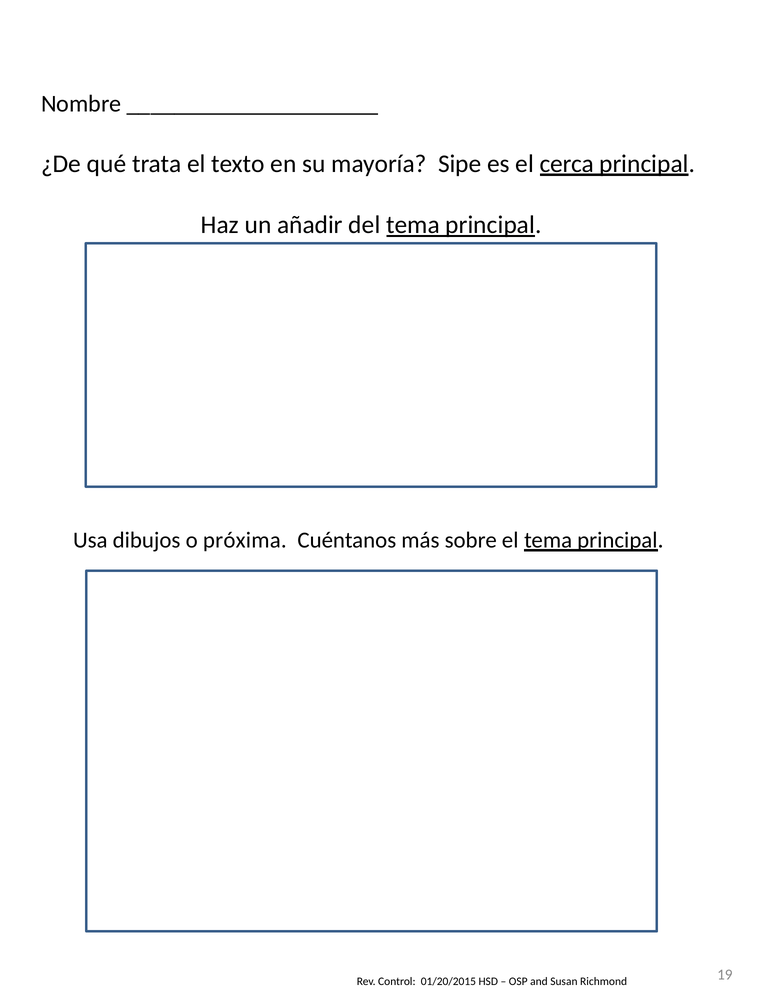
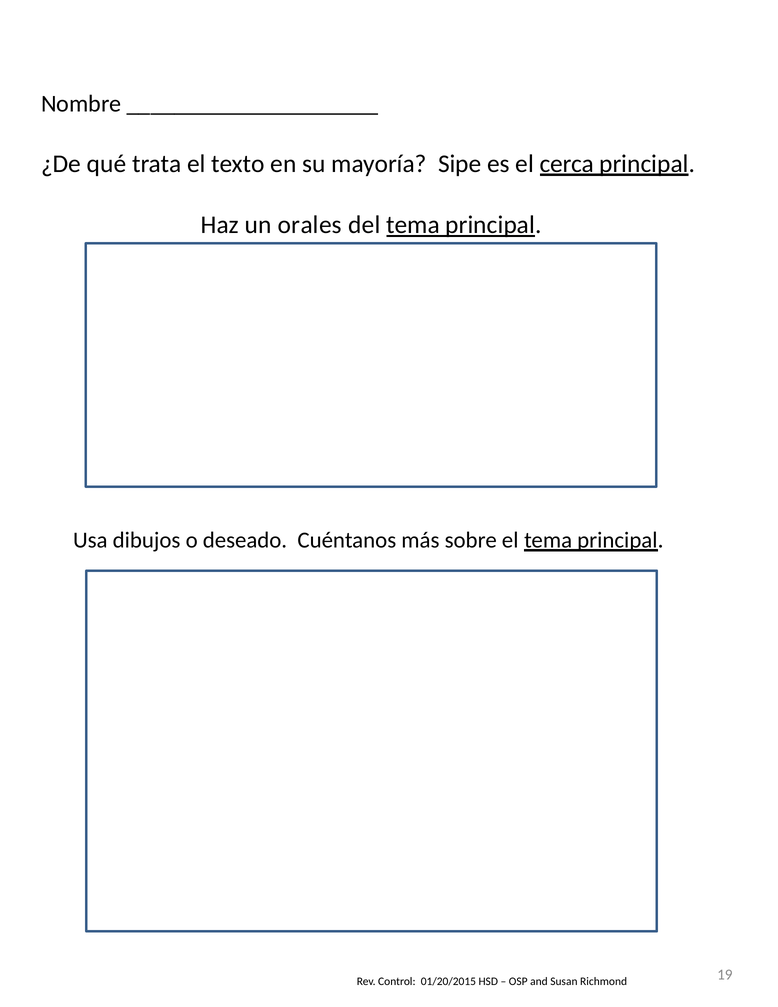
añadir: añadir -> orales
próxima: próxima -> deseado
